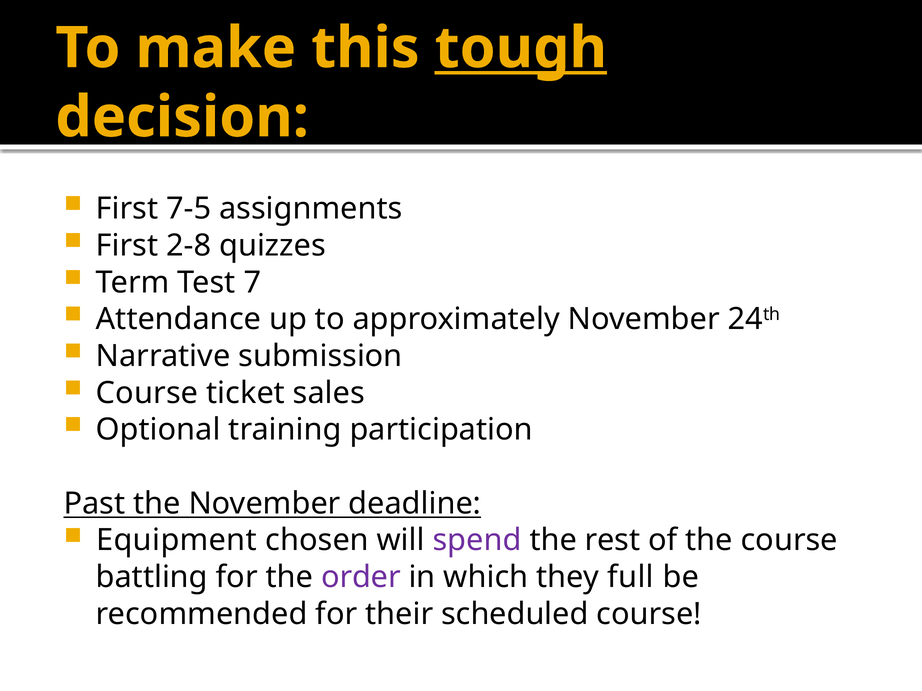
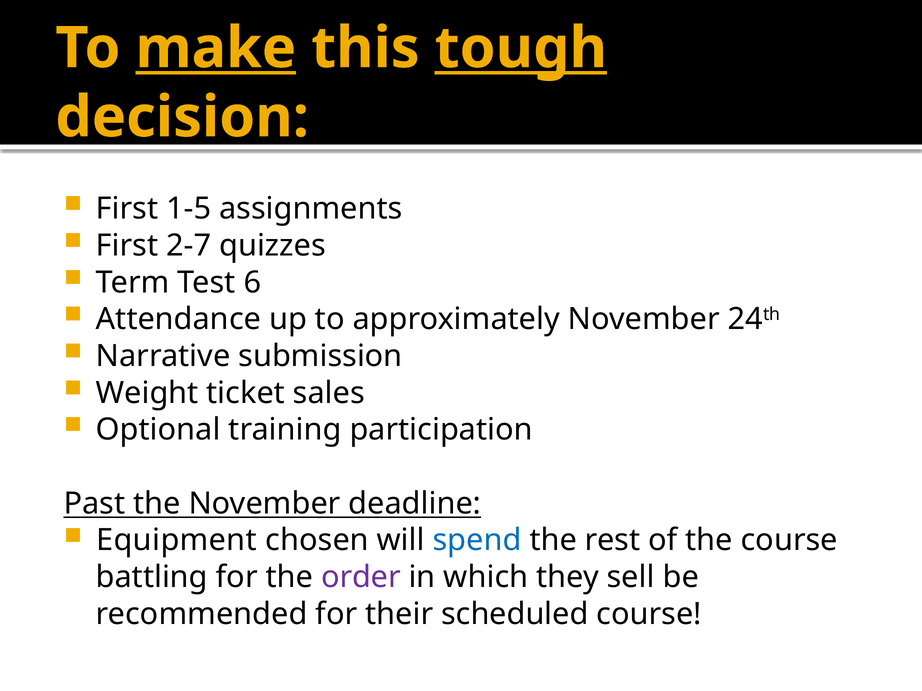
make underline: none -> present
7-5: 7-5 -> 1-5
2-8: 2-8 -> 2-7
7: 7 -> 6
Course at (147, 393): Course -> Weight
spend colour: purple -> blue
full: full -> sell
